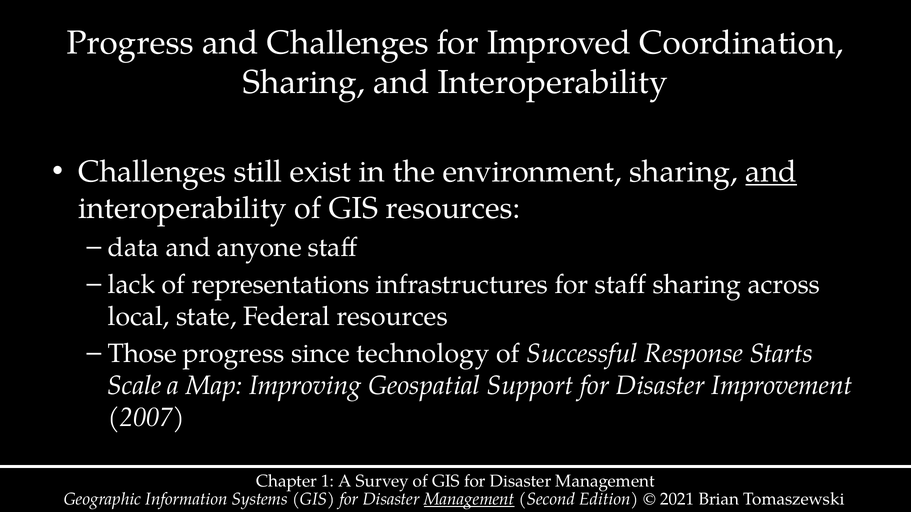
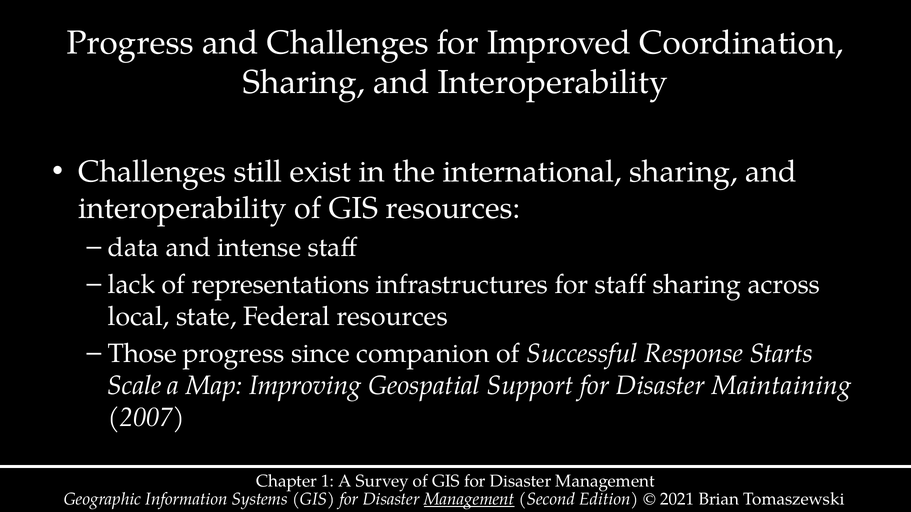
environment: environment -> international
and at (771, 172) underline: present -> none
anyone: anyone -> intense
technology: technology -> companion
Improvement: Improvement -> Maintaining
